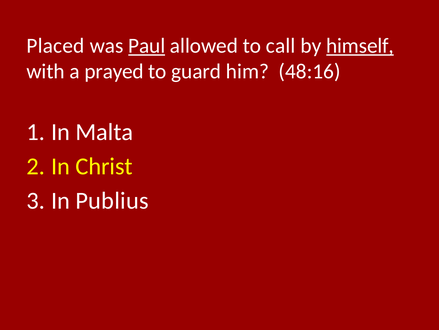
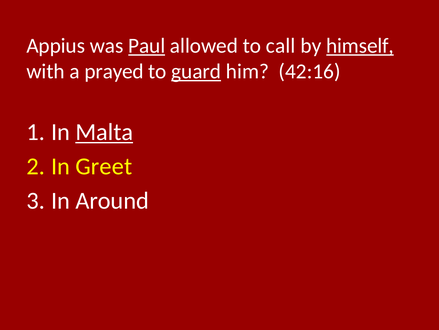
Placed: Placed -> Appius
guard underline: none -> present
48:16: 48:16 -> 42:16
Malta underline: none -> present
Christ: Christ -> Greet
Publius: Publius -> Around
